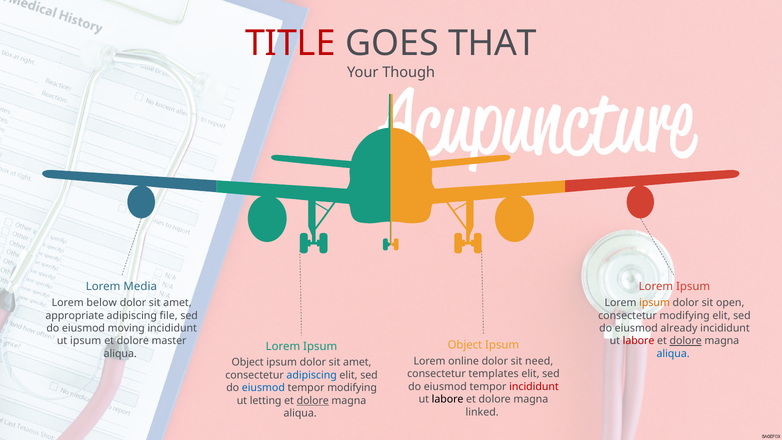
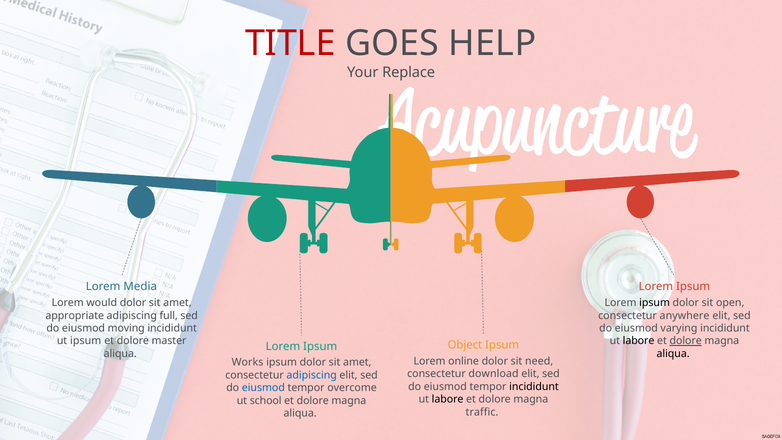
THAT: THAT -> HELP
Though: Though -> Replace
below: below -> would
ipsum at (655, 303) colour: orange -> black
file: file -> full
consectetur modifying: modifying -> anywhere
already: already -> varying
labore at (639, 341) colour: red -> black
aliqua at (673, 354) colour: blue -> black
Object at (248, 362): Object -> Works
templates: templates -> download
incididunt at (534, 386) colour: red -> black
tempor modifying: modifying -> overcome
letting: letting -> school
dolore at (313, 400) underline: present -> none
linked: linked -> traffic
